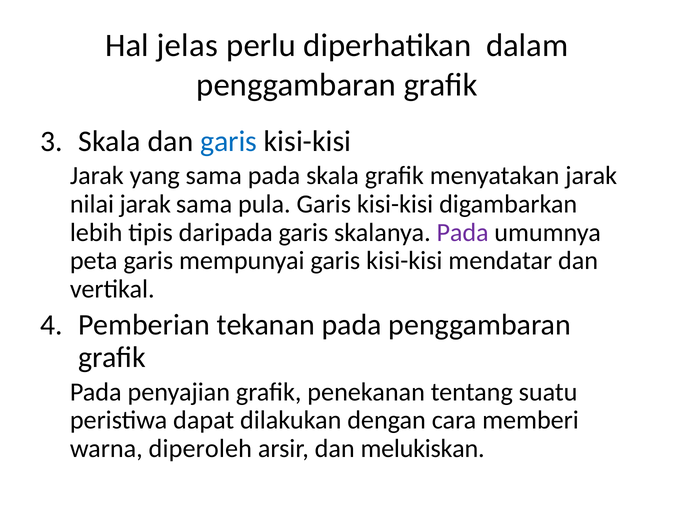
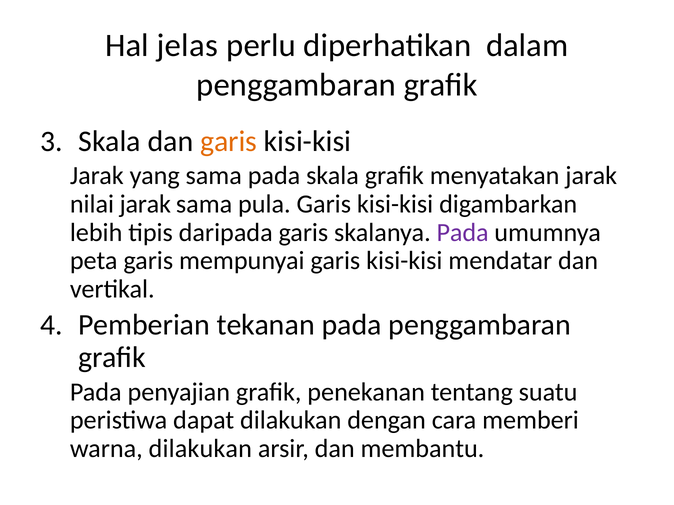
garis at (229, 141) colour: blue -> orange
warna diperoleh: diperoleh -> dilakukan
melukiskan: melukiskan -> membantu
